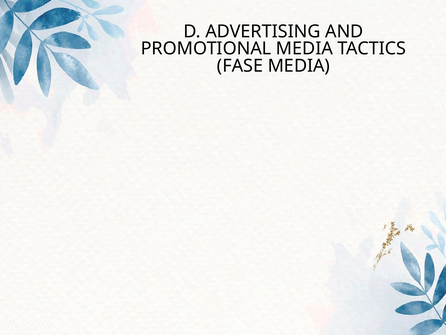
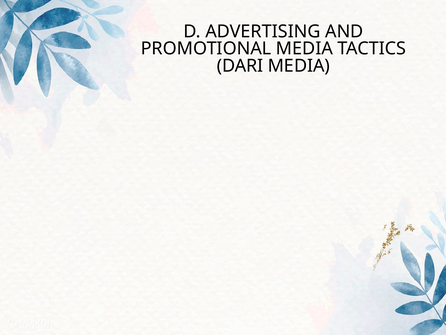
FASE: FASE -> DARI
